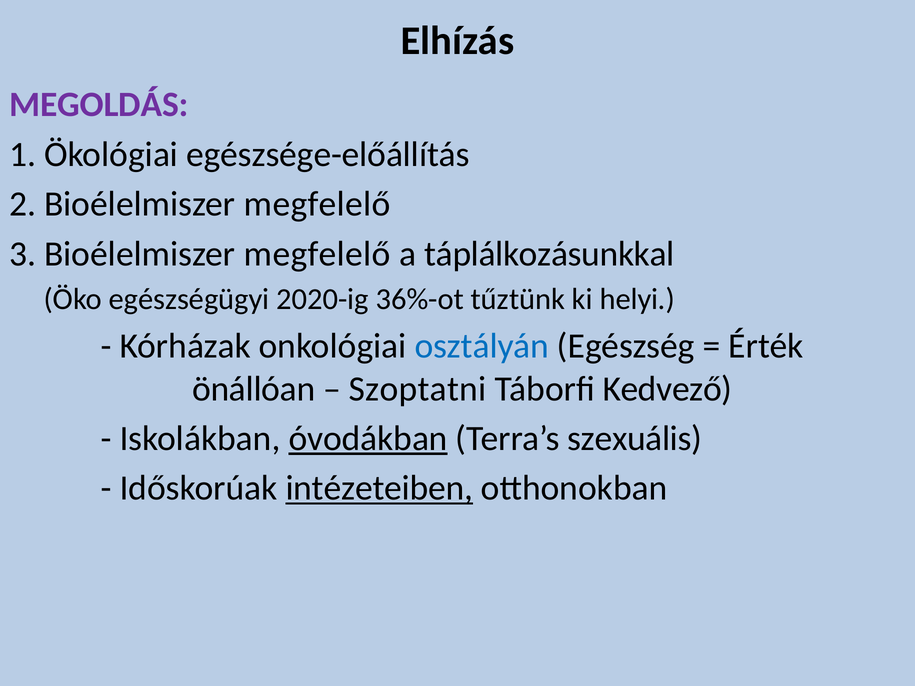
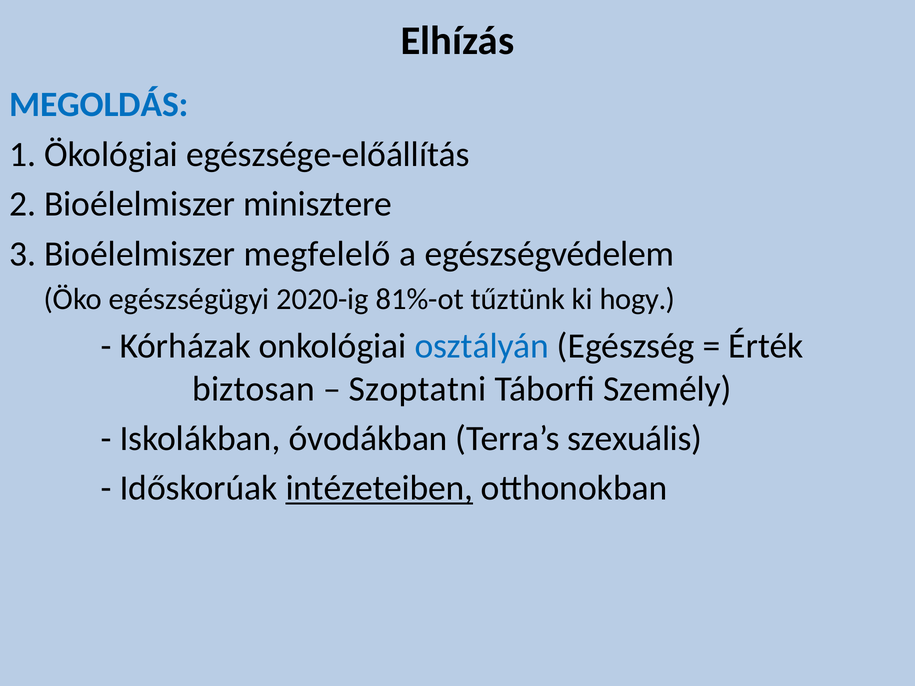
MEGOLDÁS colour: purple -> blue
2 Bioélelmiszer megfelelő: megfelelő -> minisztere
táplálkozásunkkal: táplálkozásunkkal -> egészségvédelem
36%-ot: 36%-ot -> 81%-ot
helyi: helyi -> hogy
önállóan: önállóan -> biztosan
Kedvező: Kedvező -> Személy
óvodákban underline: present -> none
